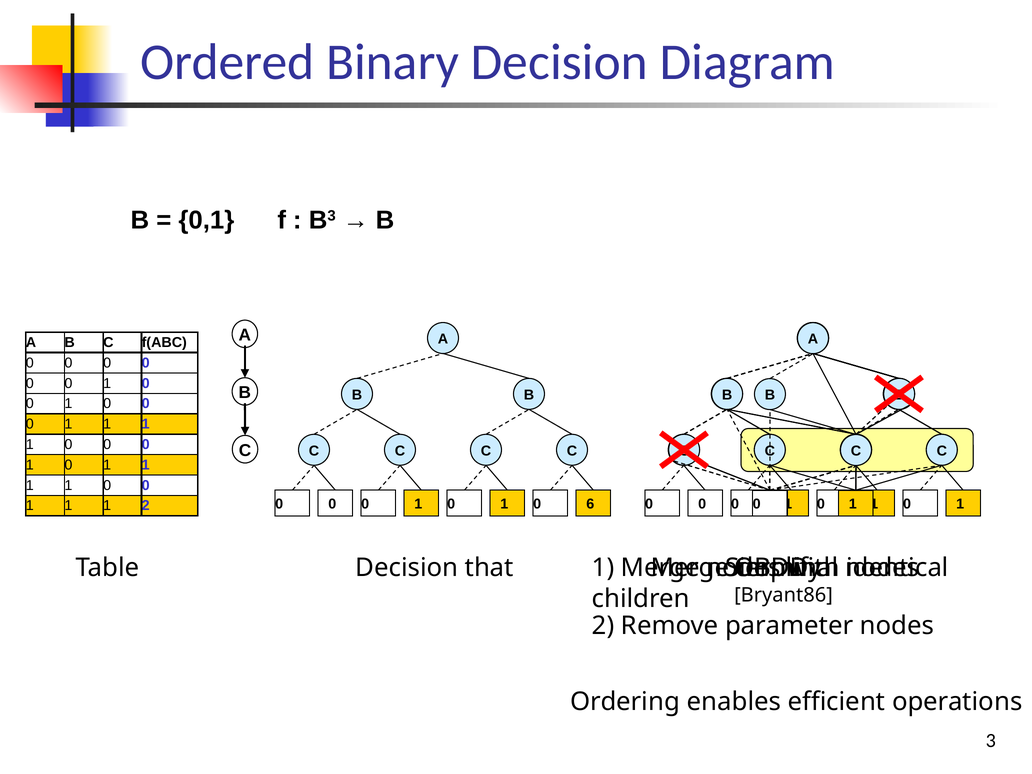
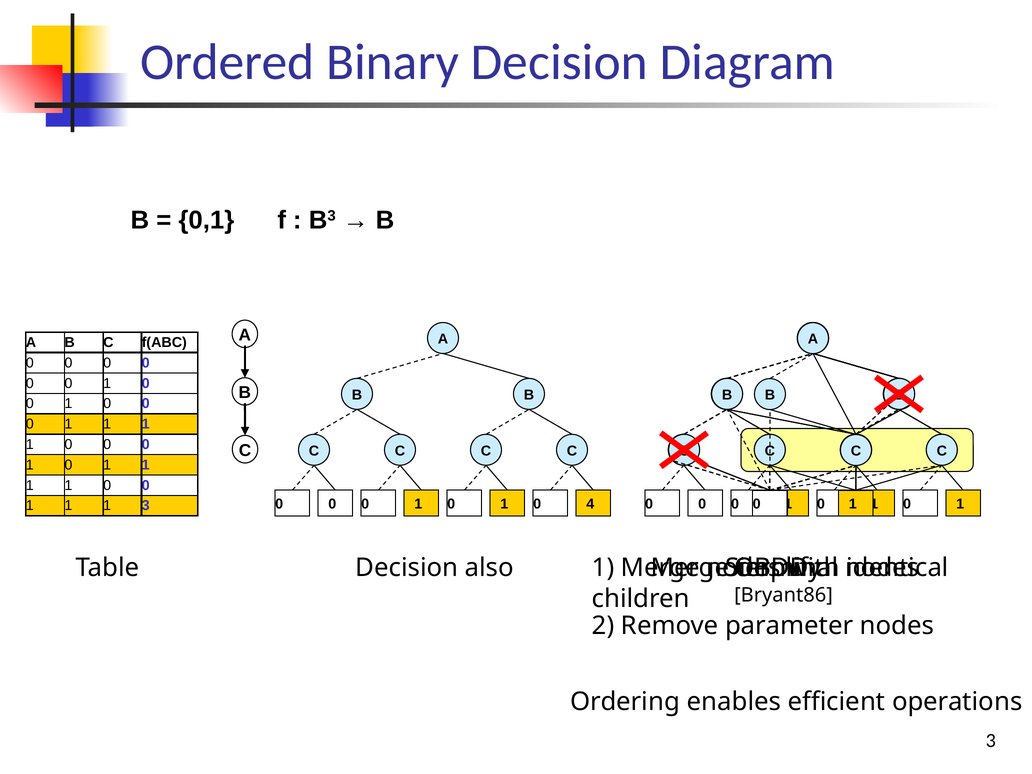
6: 6 -> 4
1 2: 2 -> 3
that: that -> also
